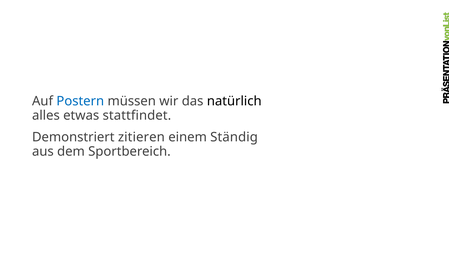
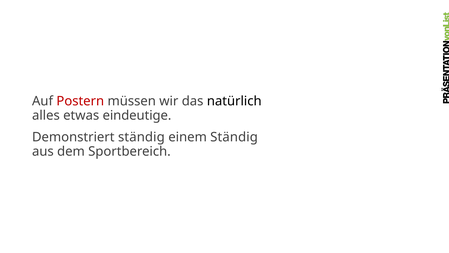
Postern colour: blue -> red
stattfindet: stattfindet -> eindeutige
Demonstriert zitieren: zitieren -> ständig
